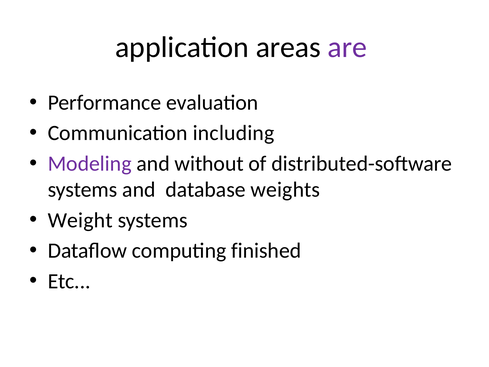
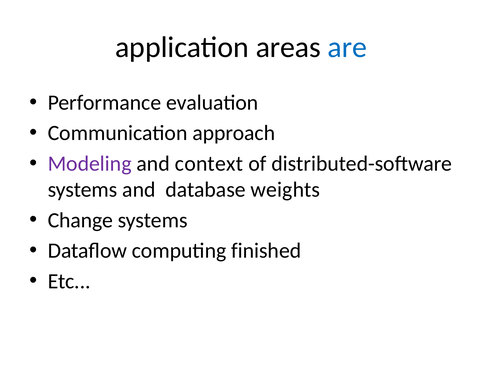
are colour: purple -> blue
including: including -> approach
without: without -> context
Weight: Weight -> Change
